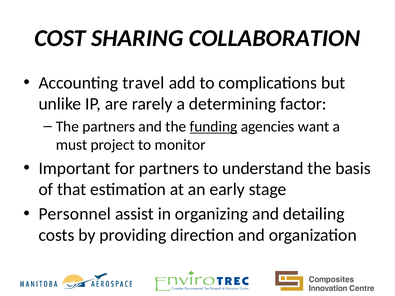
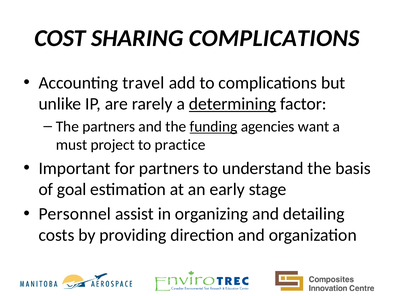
SHARING COLLABORATION: COLLABORATION -> COMPLICATIONS
determining underline: none -> present
monitor: monitor -> practice
that: that -> goal
